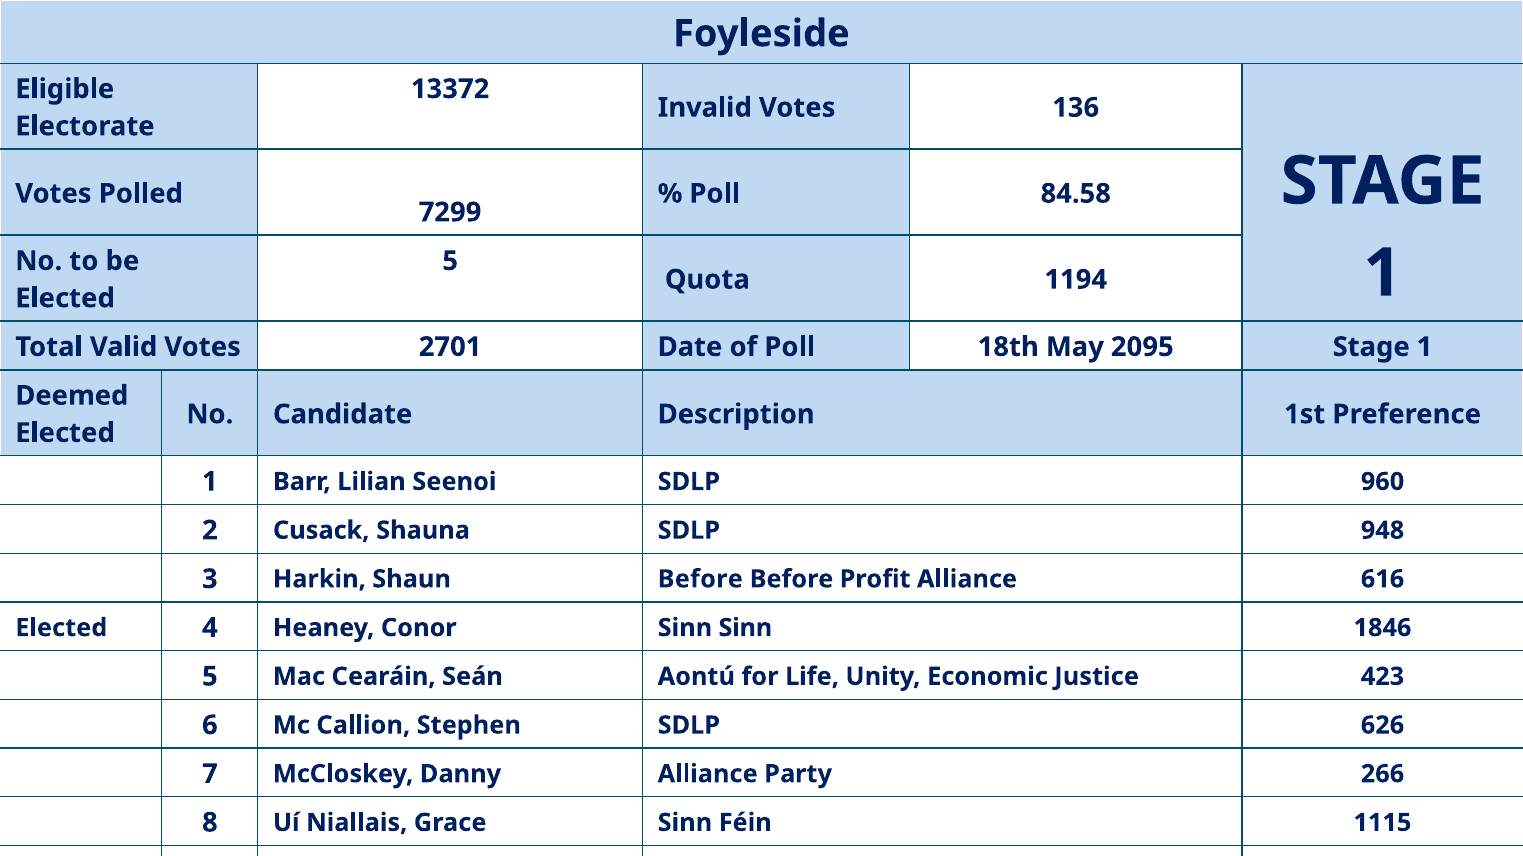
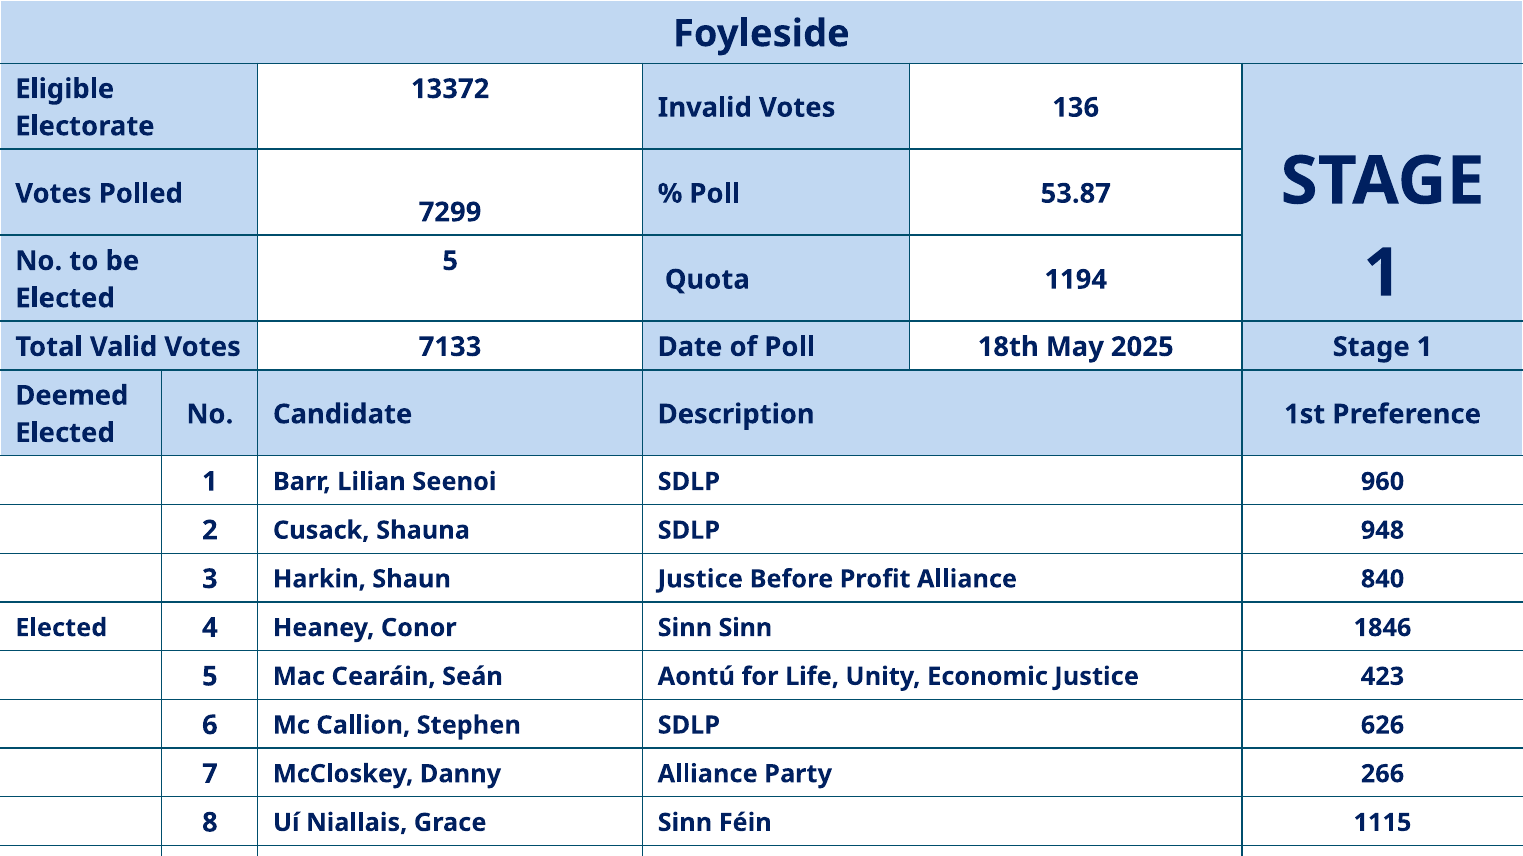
84.58: 84.58 -> 53.87
2701: 2701 -> 7133
2095: 2095 -> 2025
Shaun Before: Before -> Justice
616: 616 -> 840
